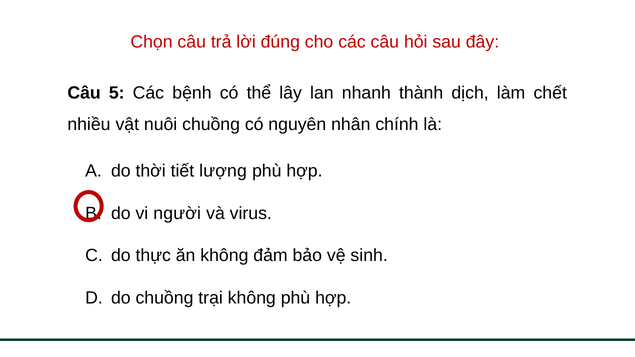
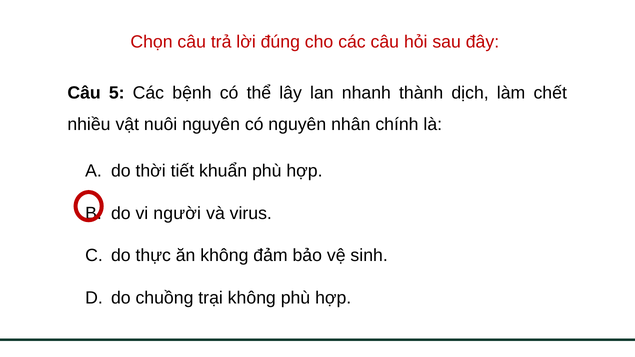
nuôi chuồng: chuồng -> nguyên
lượng: lượng -> khuẩn
